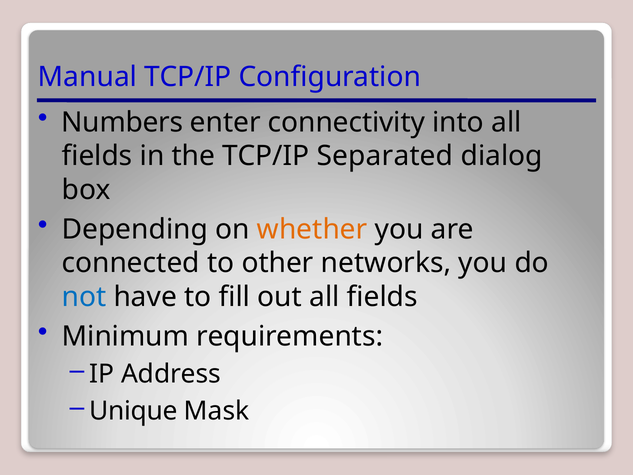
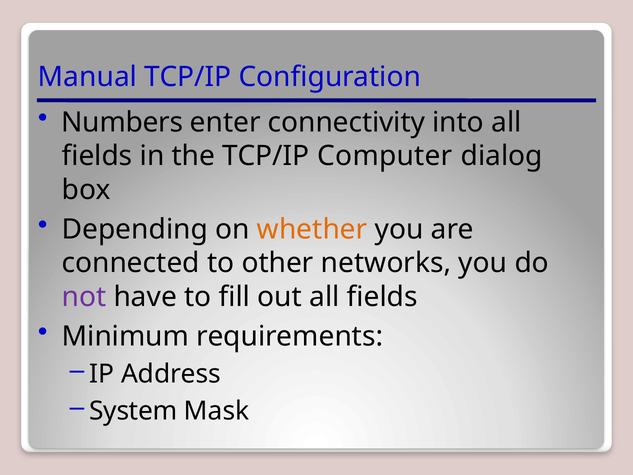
Separated: Separated -> Computer
not colour: blue -> purple
Unique: Unique -> System
